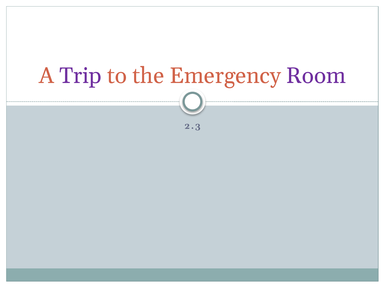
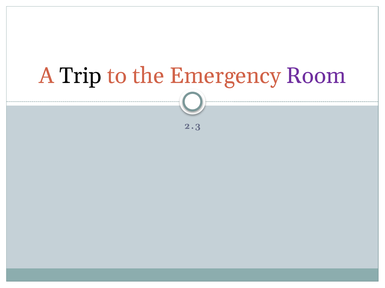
Trip colour: purple -> black
